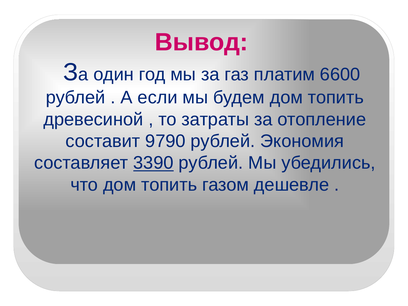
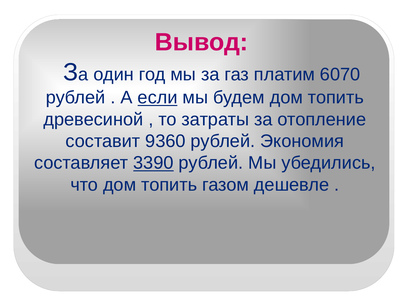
6600: 6600 -> 6070
если underline: none -> present
9790: 9790 -> 9360
